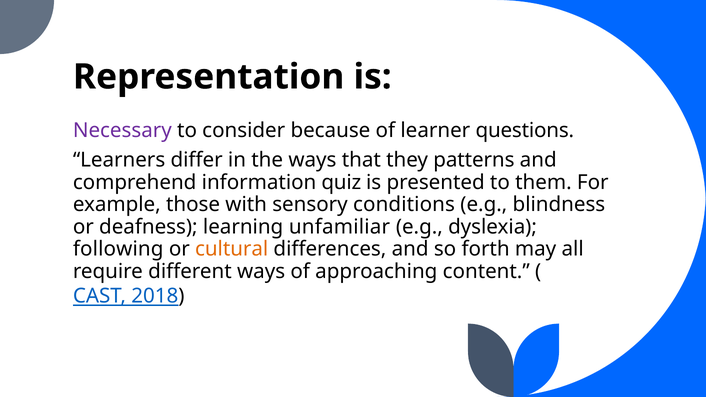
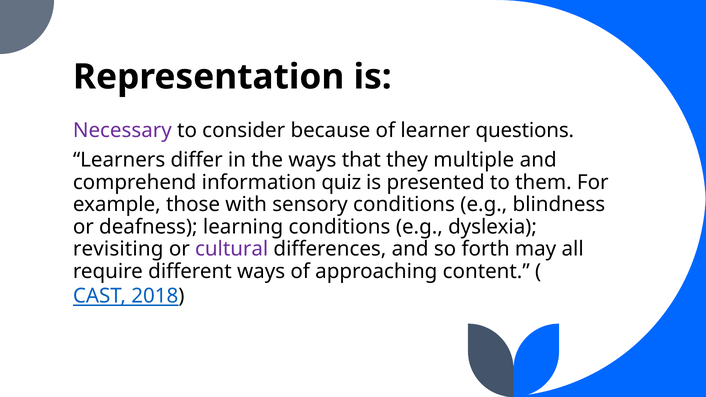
patterns: patterns -> multiple
learning unfamiliar: unfamiliar -> conditions
following: following -> revisiting
cultural colour: orange -> purple
